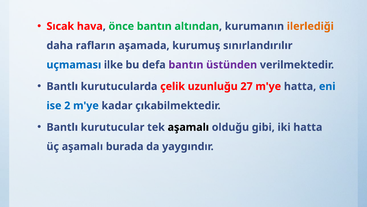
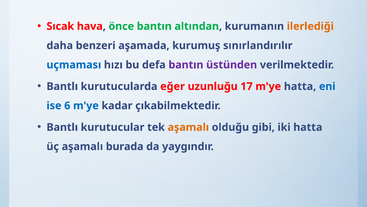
rafların: rafların -> benzeri
ilke: ilke -> hızı
çelik: çelik -> eğer
27: 27 -> 17
2: 2 -> 6
aşamalı at (188, 127) colour: black -> orange
